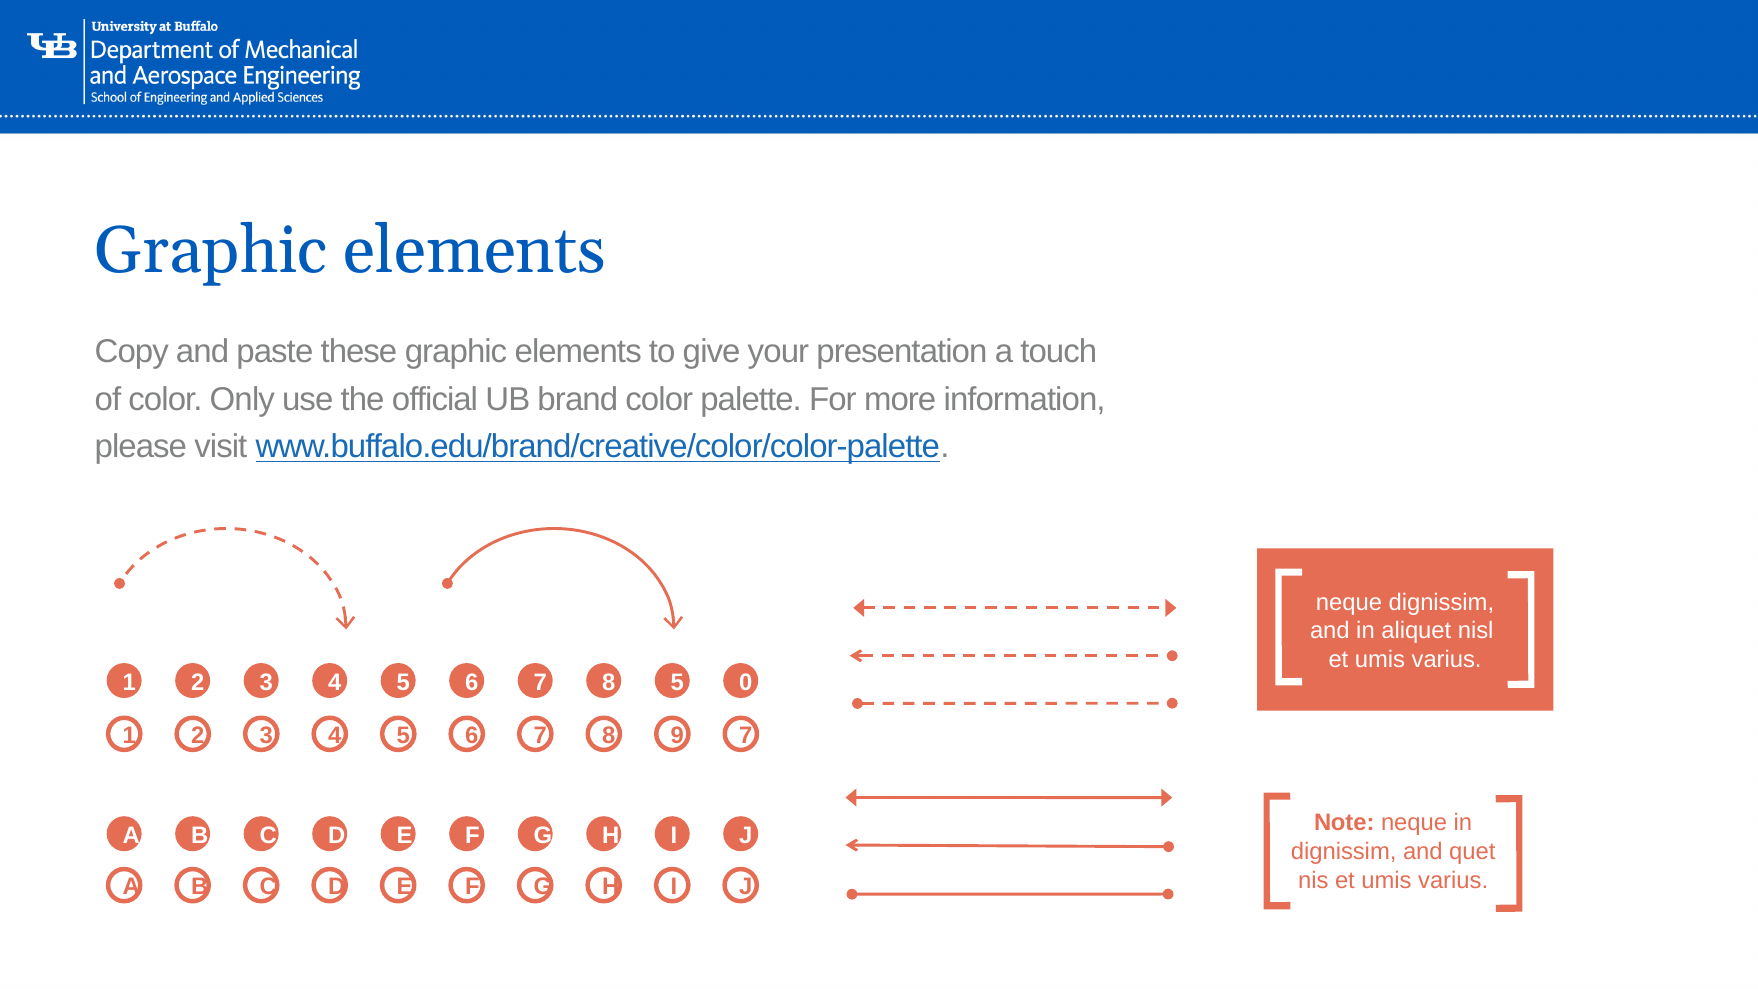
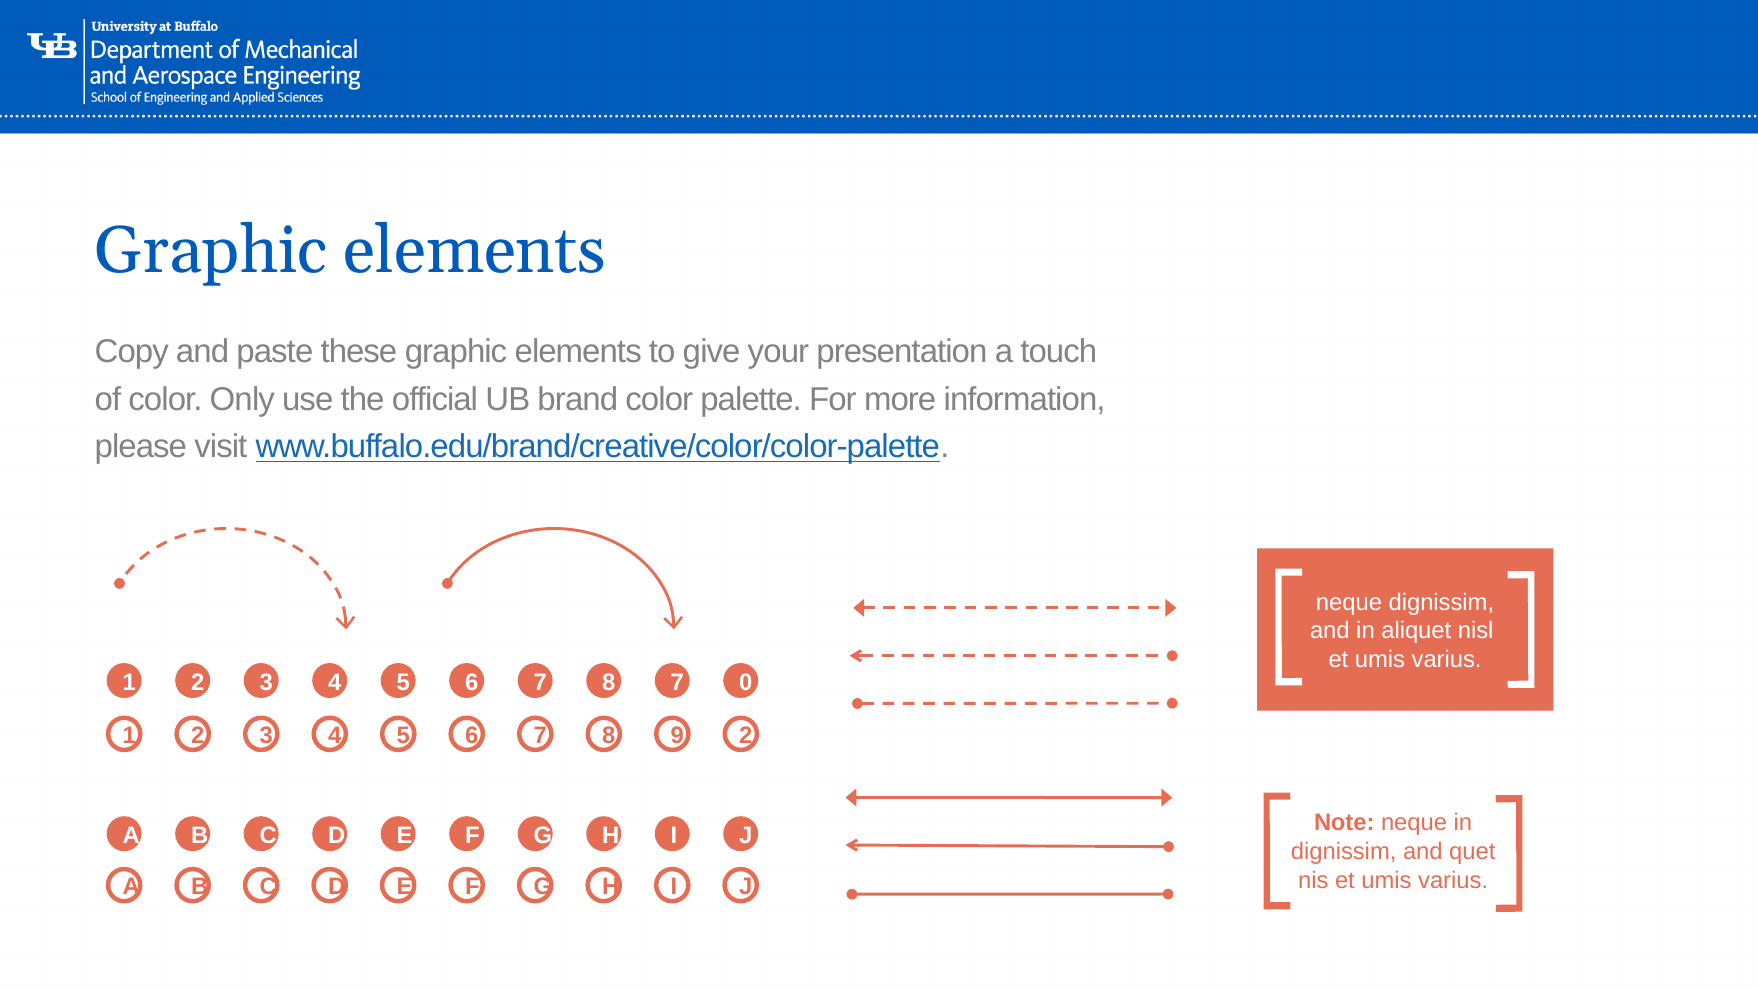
8 5: 5 -> 7
9 7: 7 -> 2
